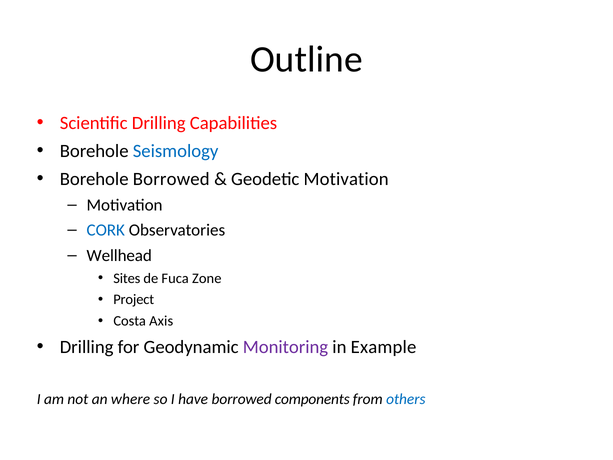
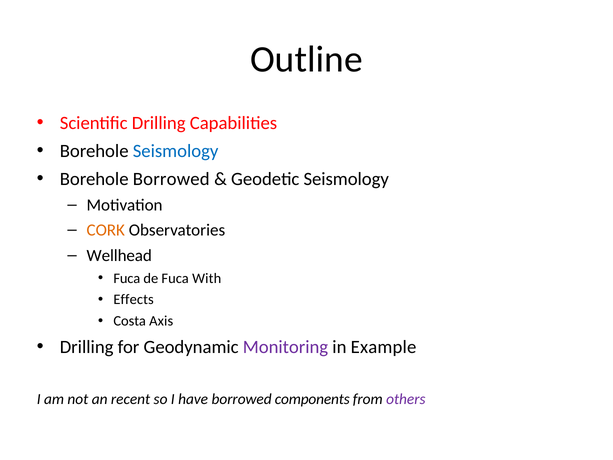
Geodetic Motivation: Motivation -> Seismology
CORK colour: blue -> orange
Sites at (127, 278): Sites -> Fuca
Zone: Zone -> With
Project: Project -> Effects
where: where -> recent
others colour: blue -> purple
